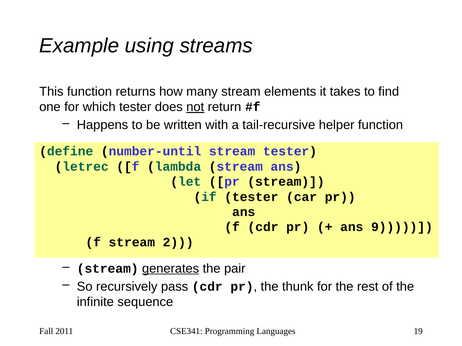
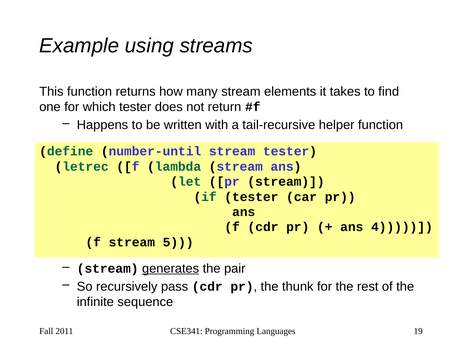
not underline: present -> none
9: 9 -> 4
2: 2 -> 5
